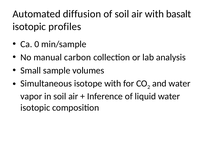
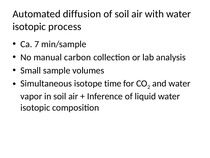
with basalt: basalt -> water
profiles: profiles -> process
0: 0 -> 7
isotope with: with -> time
